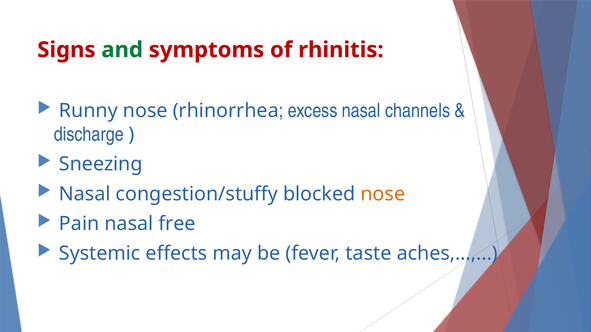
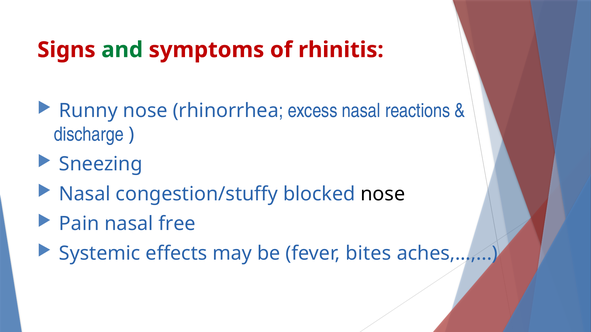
channels: channels -> reactions
nose at (383, 194) colour: orange -> black
taste: taste -> bites
